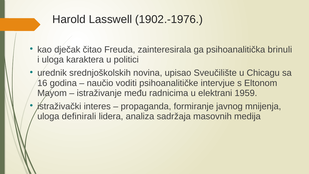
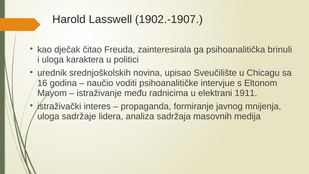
1902.-1976: 1902.-1976 -> 1902.-1907
1959: 1959 -> 1911
definirali: definirali -> sadržaje
